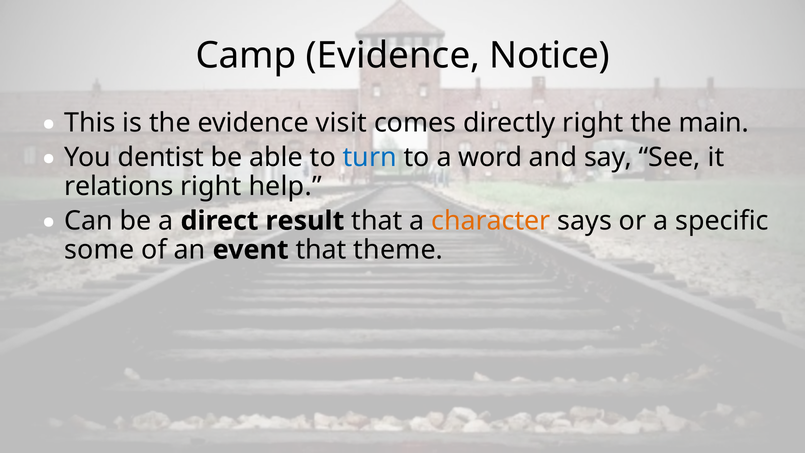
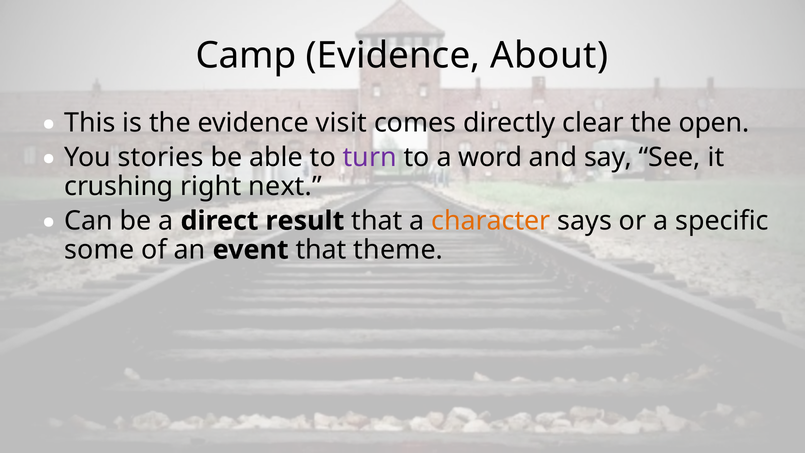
Notice: Notice -> About
directly right: right -> clear
main: main -> open
dentist: dentist -> stories
turn colour: blue -> purple
relations: relations -> crushing
help: help -> next
